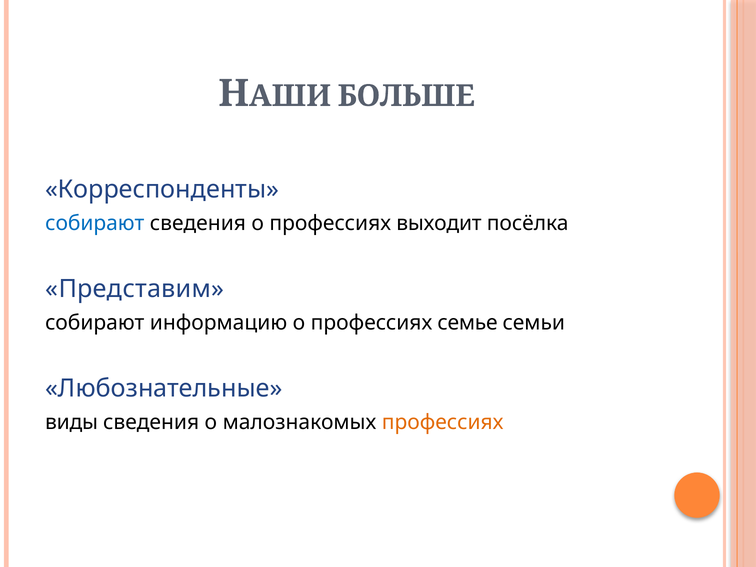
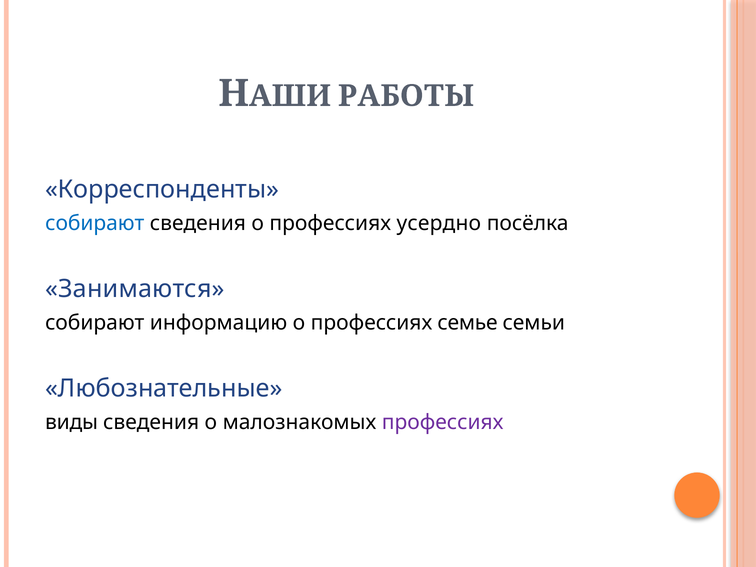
БОЛЬШЕ: БОЛЬШЕ -> РАБОТЫ
выходит: выходит -> усердно
Представим: Представим -> Занимаются
профессиях at (443, 422) colour: orange -> purple
